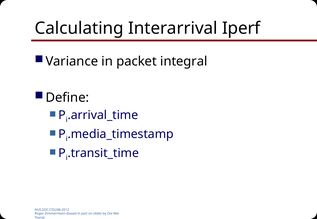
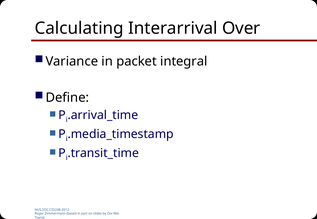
Iperf: Iperf -> Over
